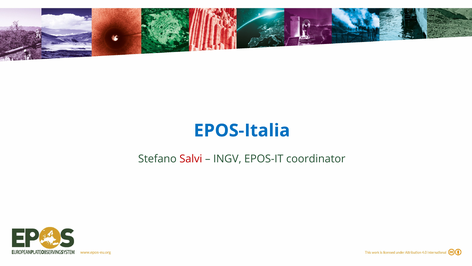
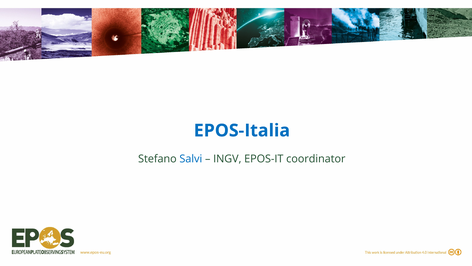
Salvi colour: red -> blue
